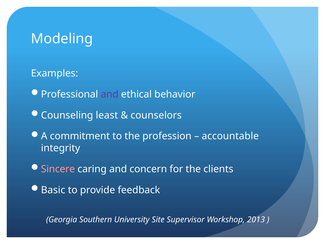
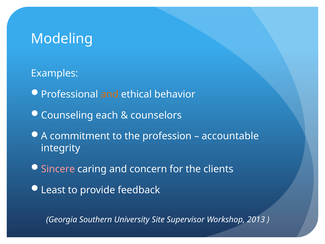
and at (110, 94) colour: purple -> orange
least: least -> each
Basic: Basic -> Least
